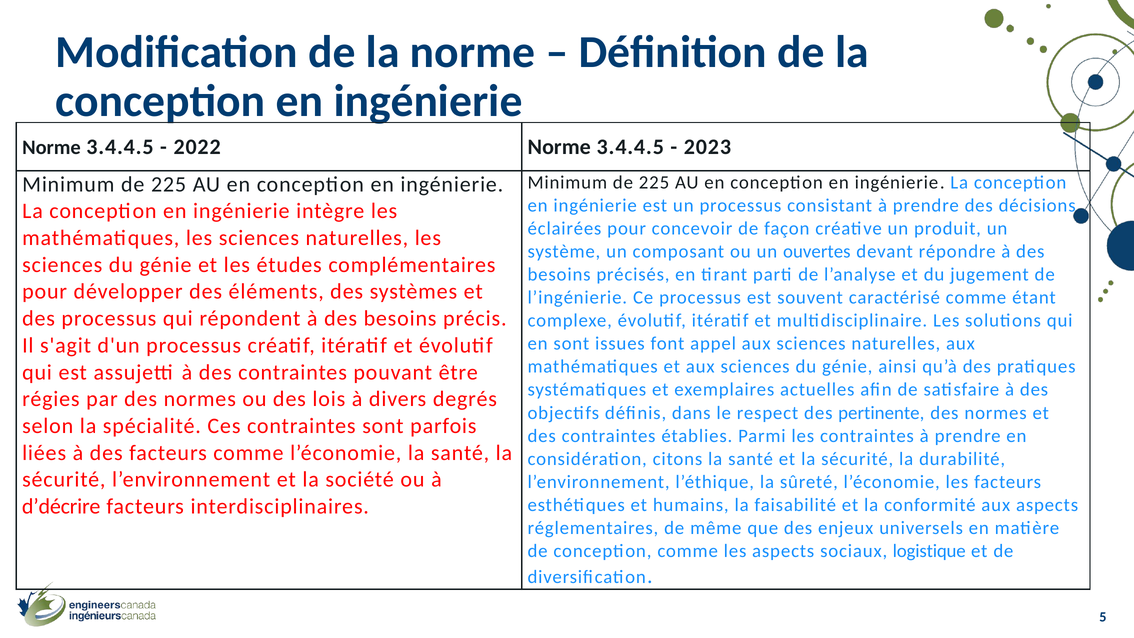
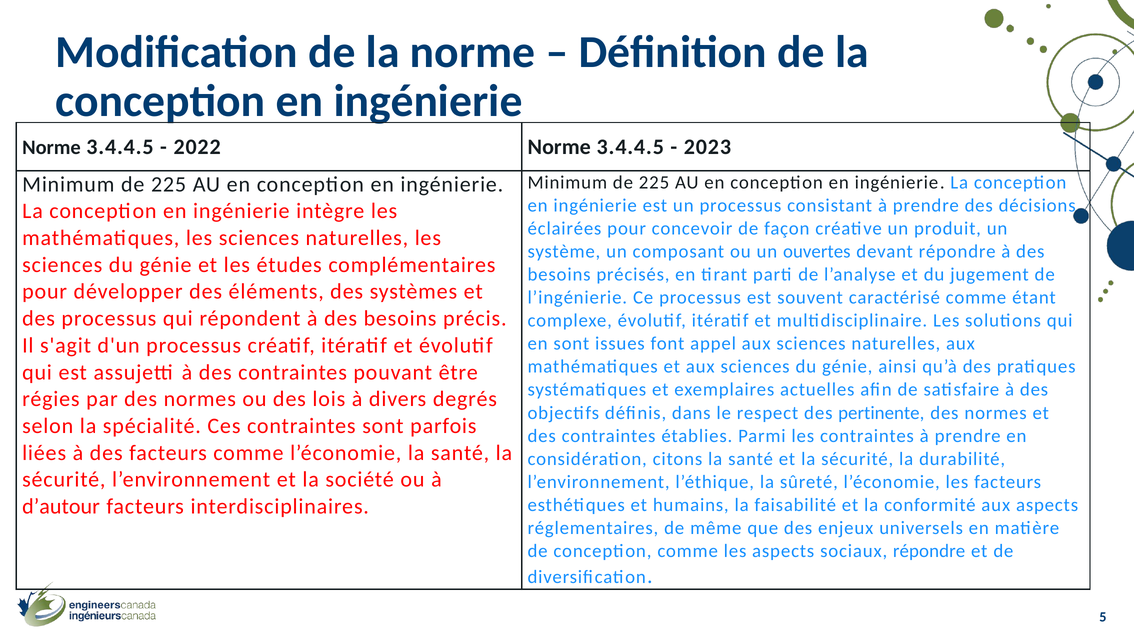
d’décrire: d’décrire -> d’autour
sociaux logistique: logistique -> répondre
